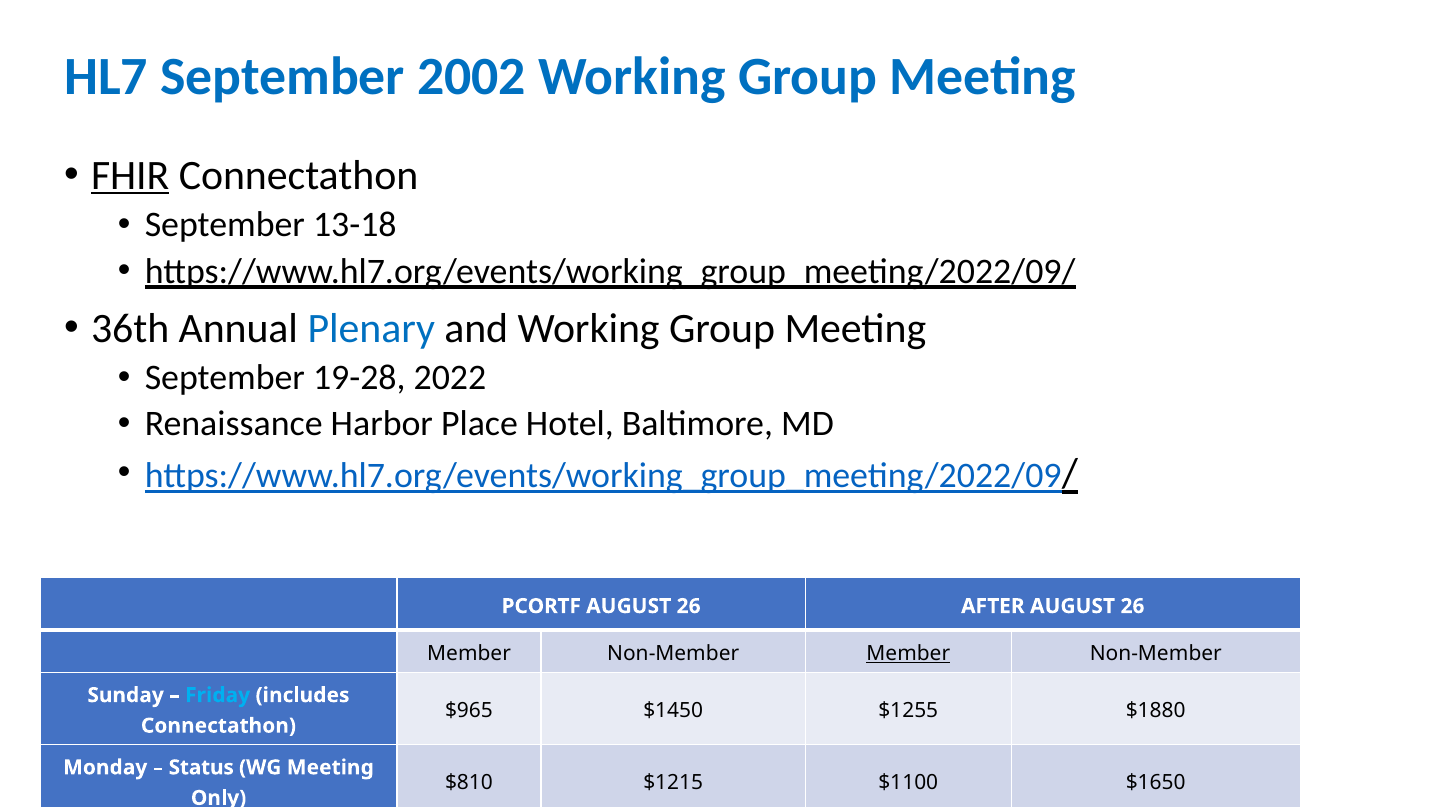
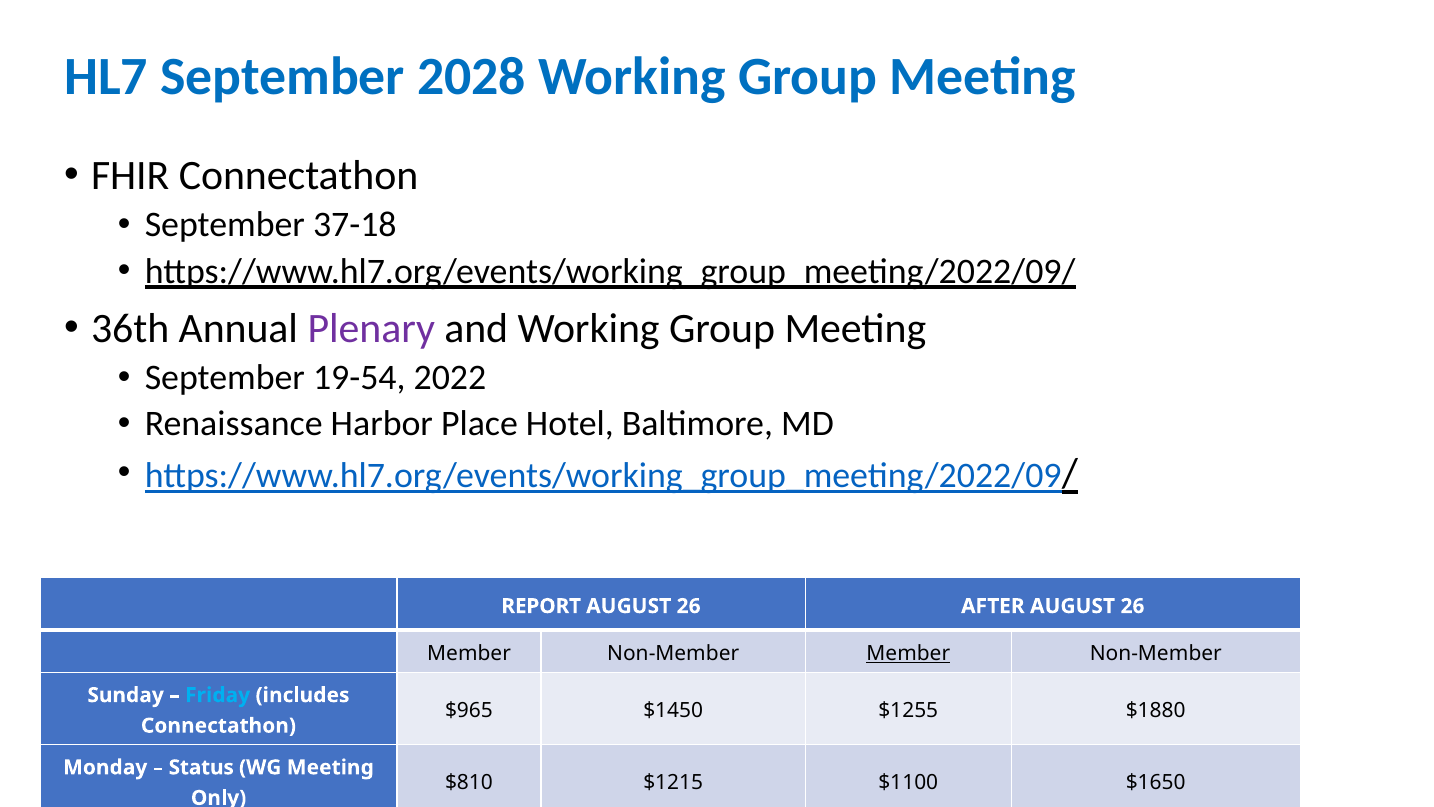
2002: 2002 -> 2028
FHIR underline: present -> none
13-18: 13-18 -> 37-18
Plenary colour: blue -> purple
19-28: 19-28 -> 19-54
PCORTF: PCORTF -> REPORT
